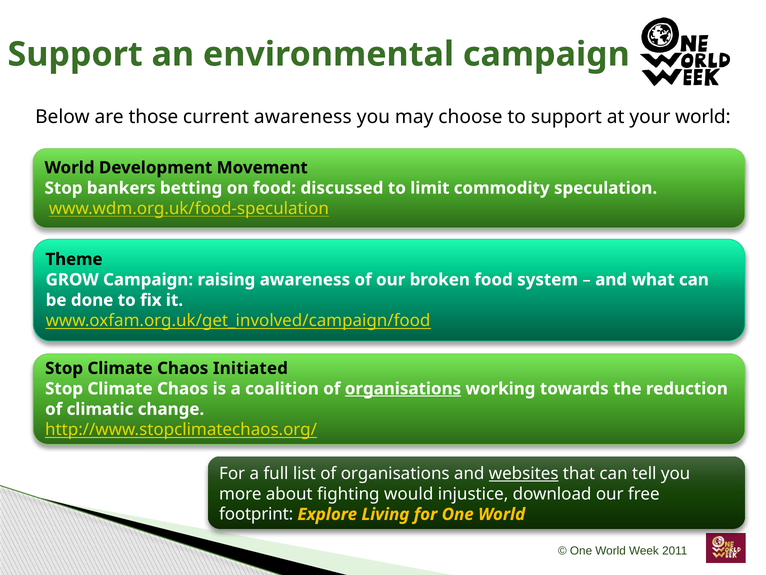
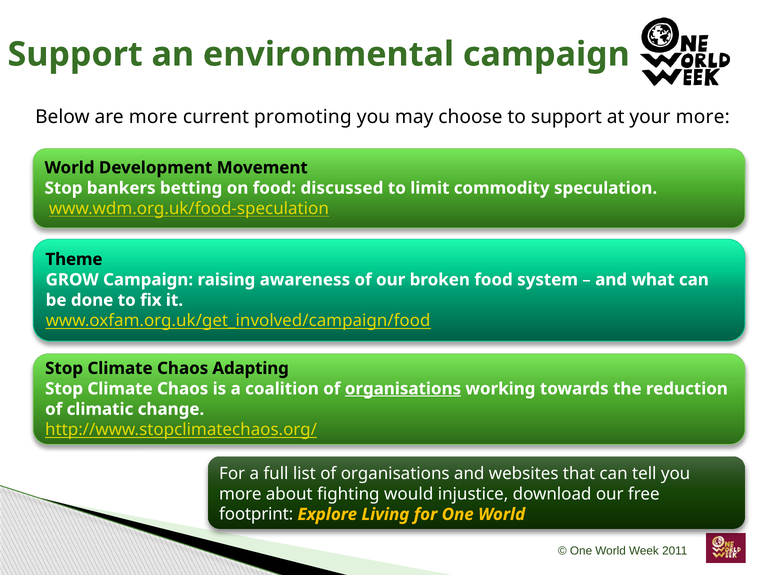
are those: those -> more
current awareness: awareness -> promoting
your world: world -> more
Initiated: Initiated -> Adapting
websites underline: present -> none
